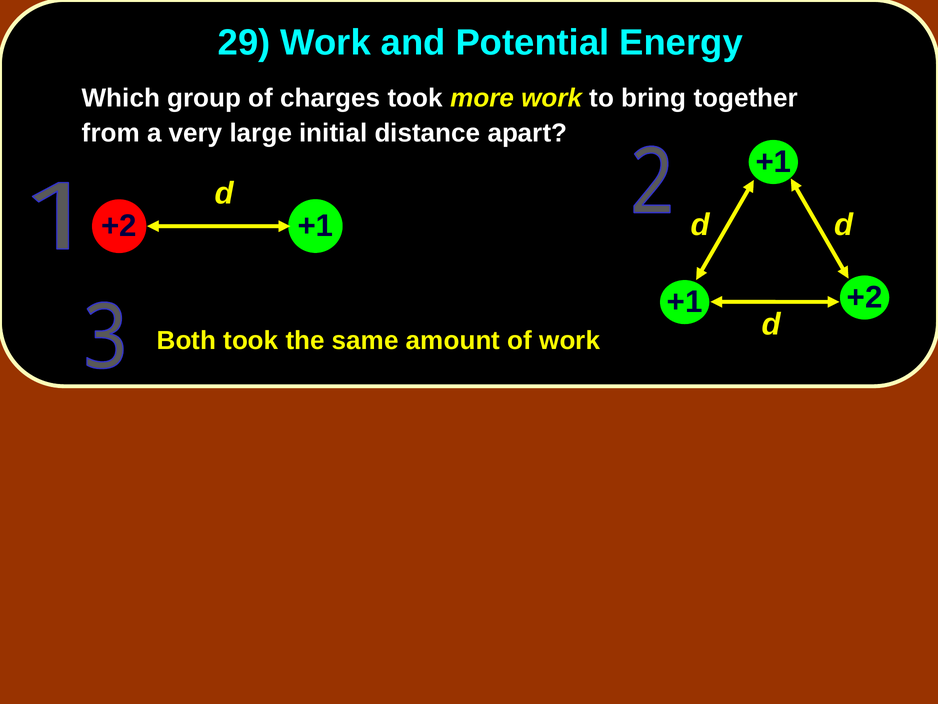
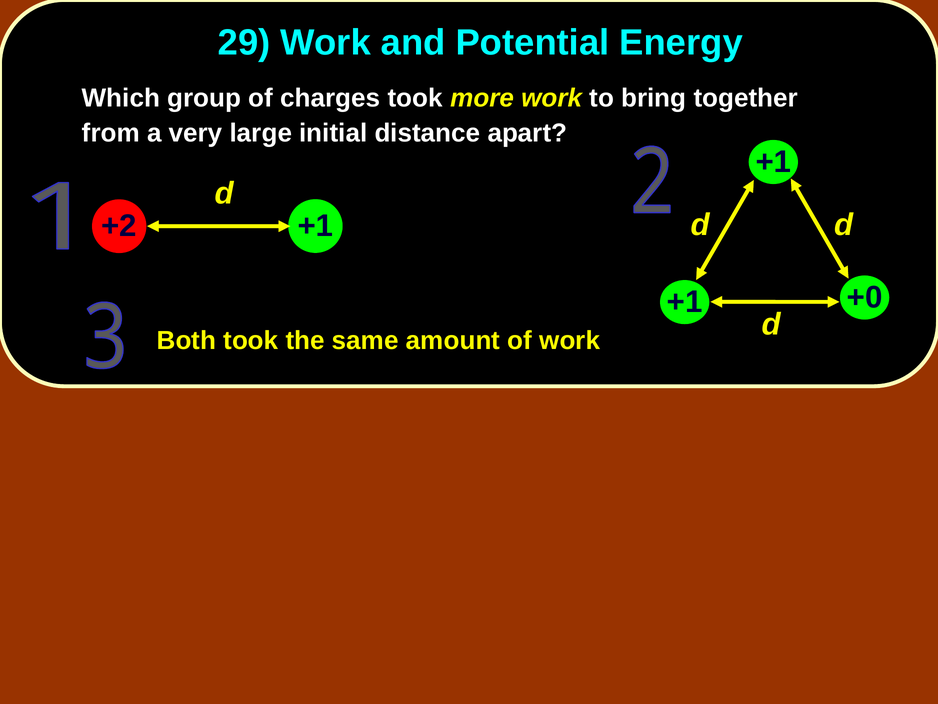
+2 at (865, 297): +2 -> +0
